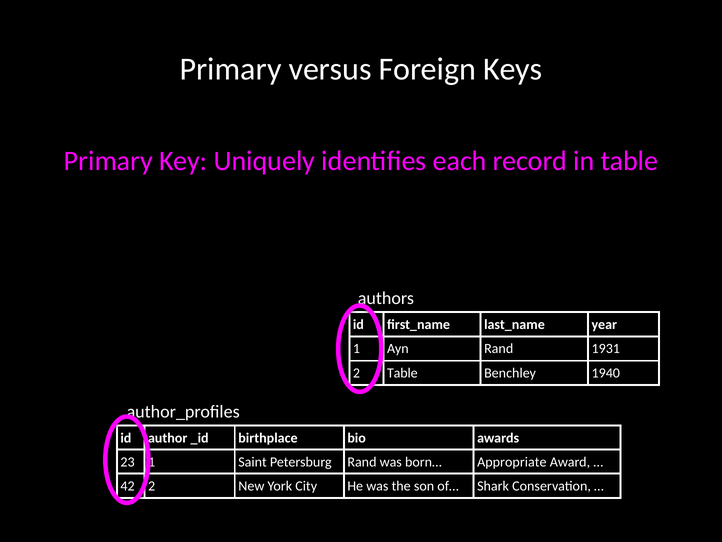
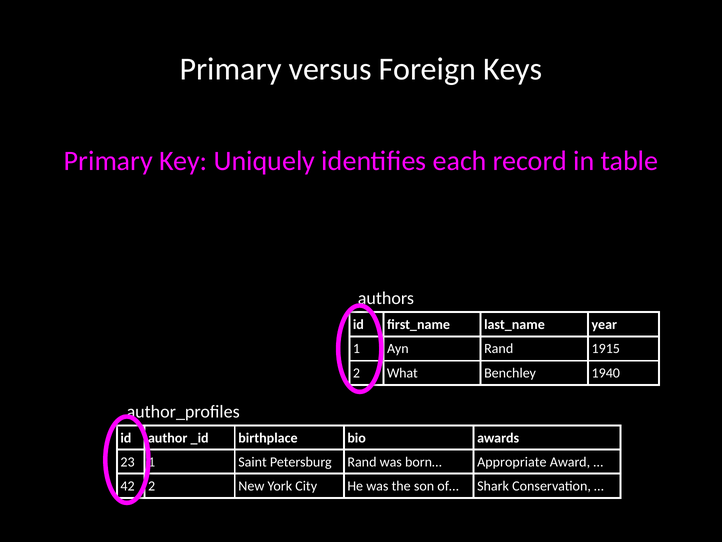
1931: 1931 -> 1915
Table at (402, 373): Table -> What
